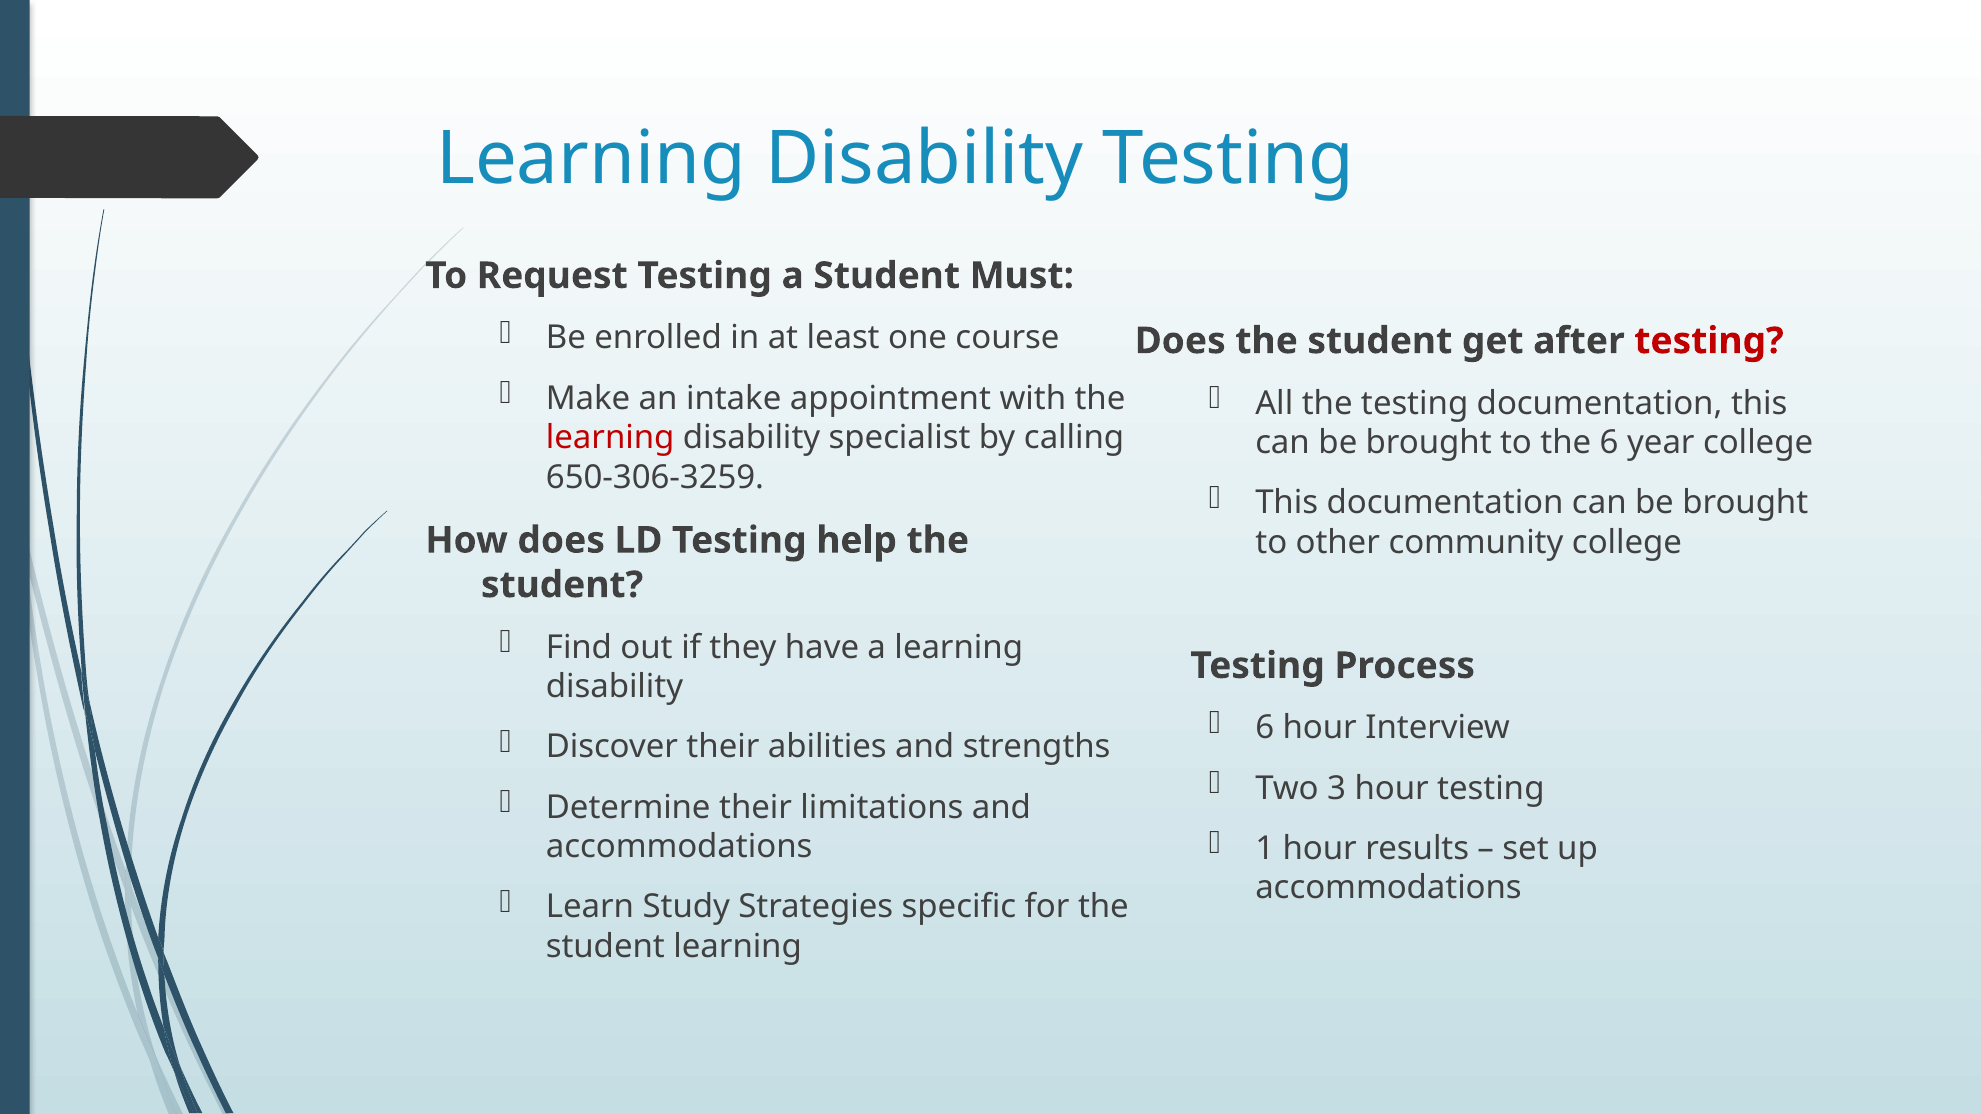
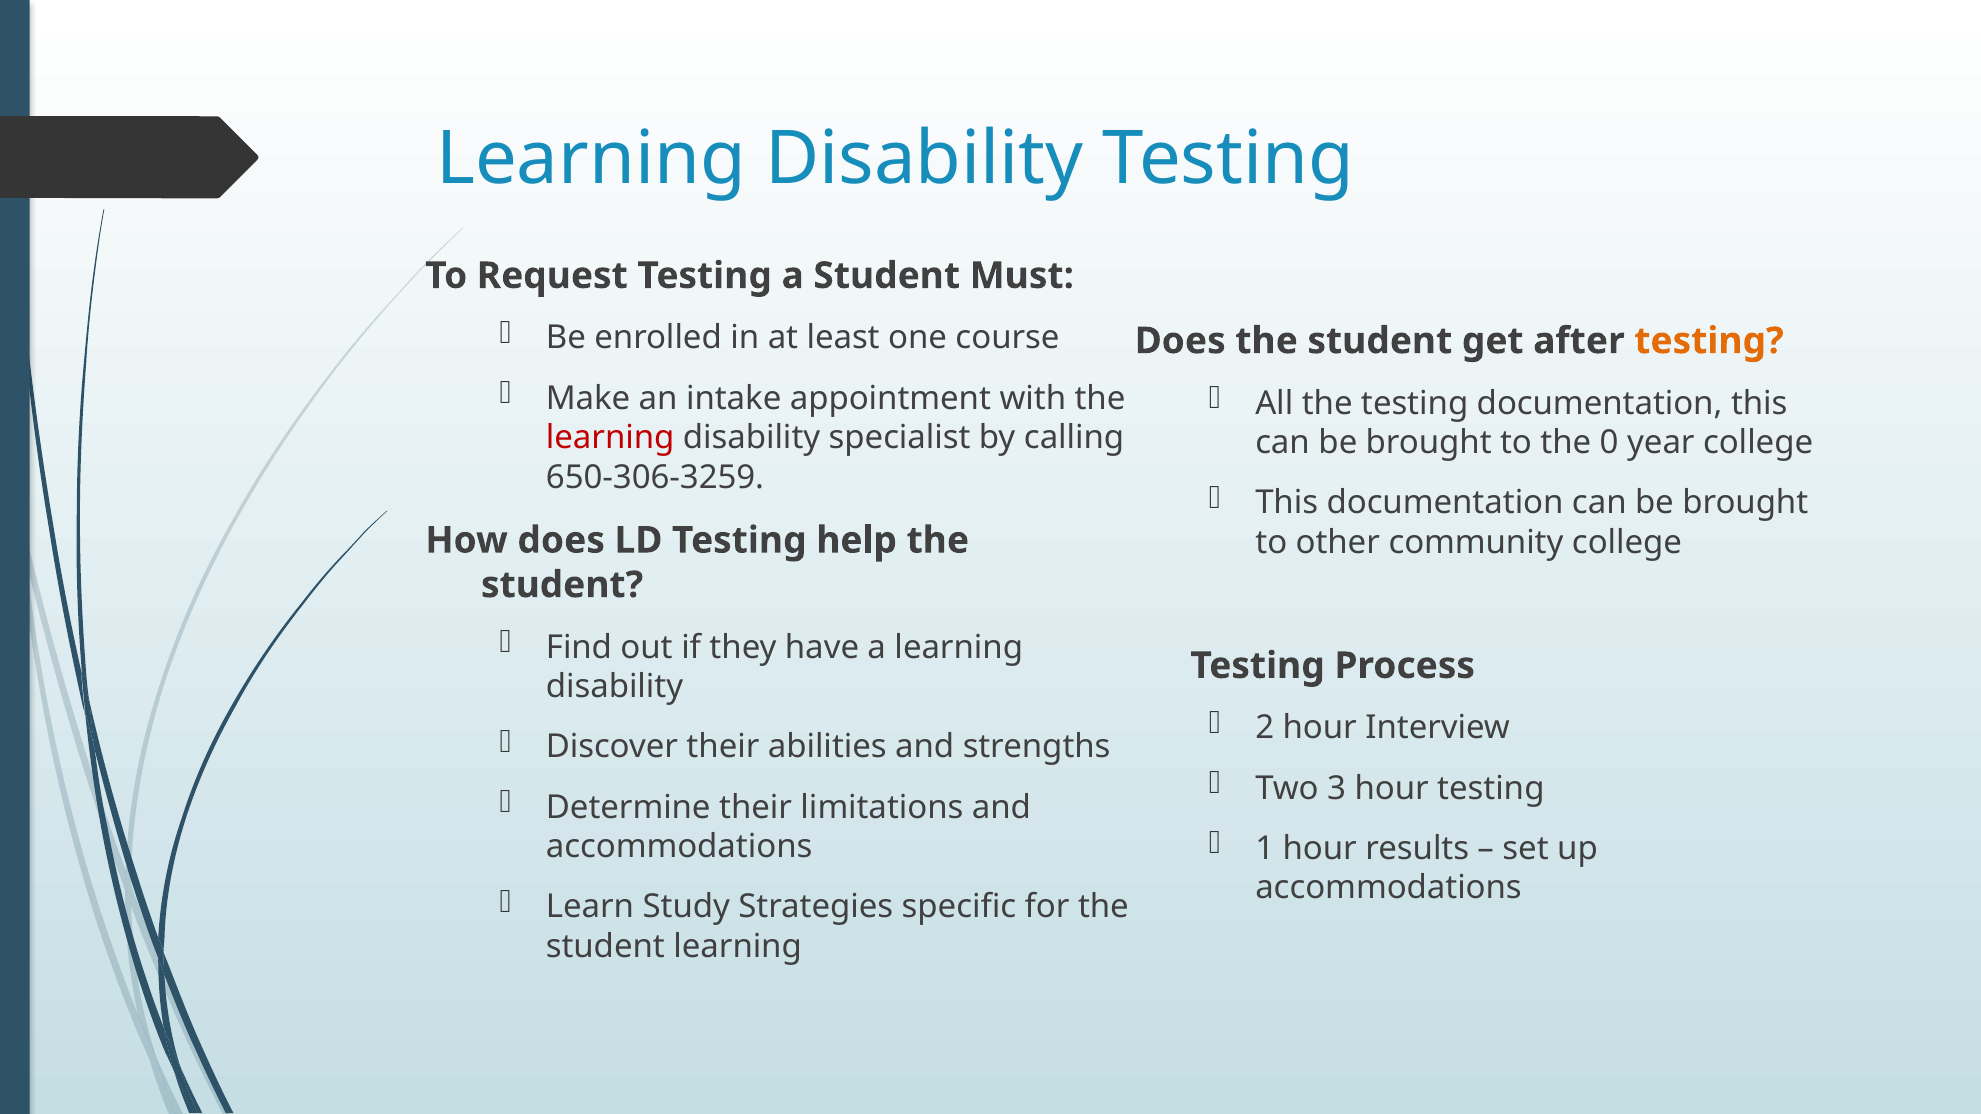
testing at (1709, 341) colour: red -> orange
the 6: 6 -> 0
6 at (1265, 728): 6 -> 2
